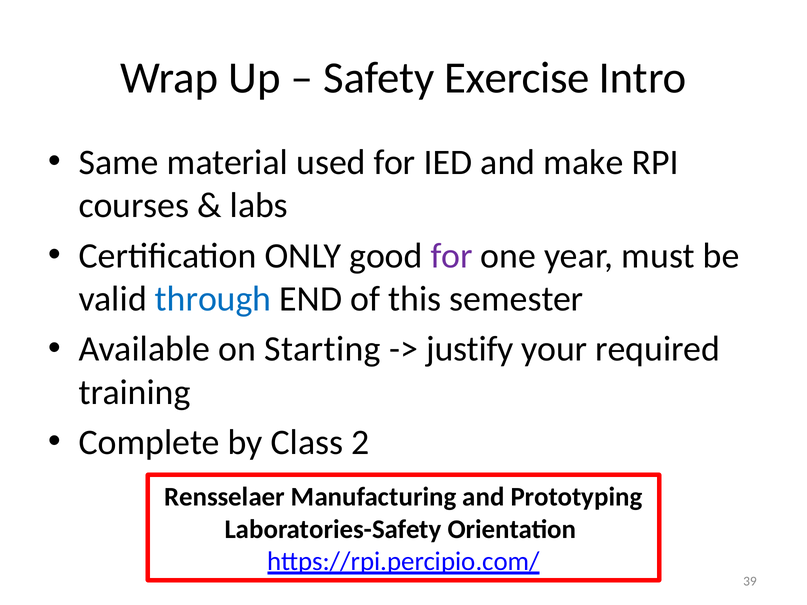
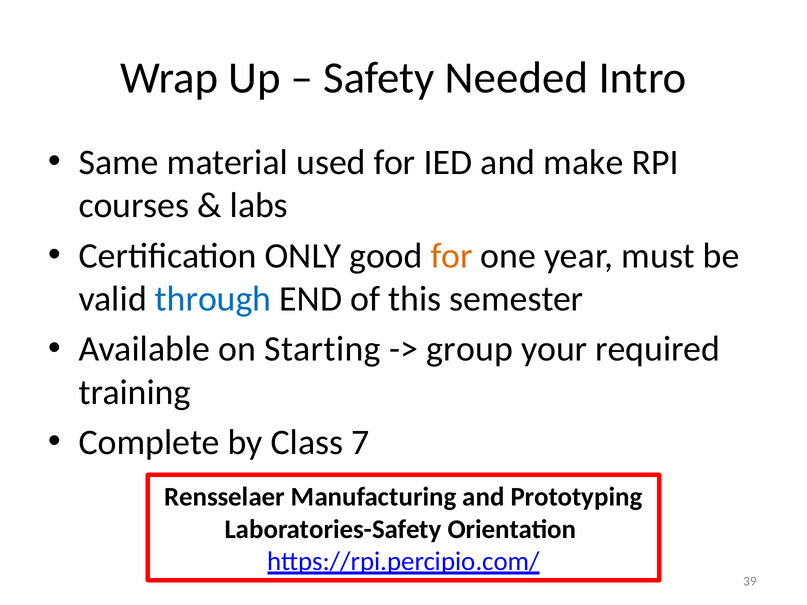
Exercise: Exercise -> Needed
for at (452, 256) colour: purple -> orange
justify: justify -> group
2: 2 -> 7
